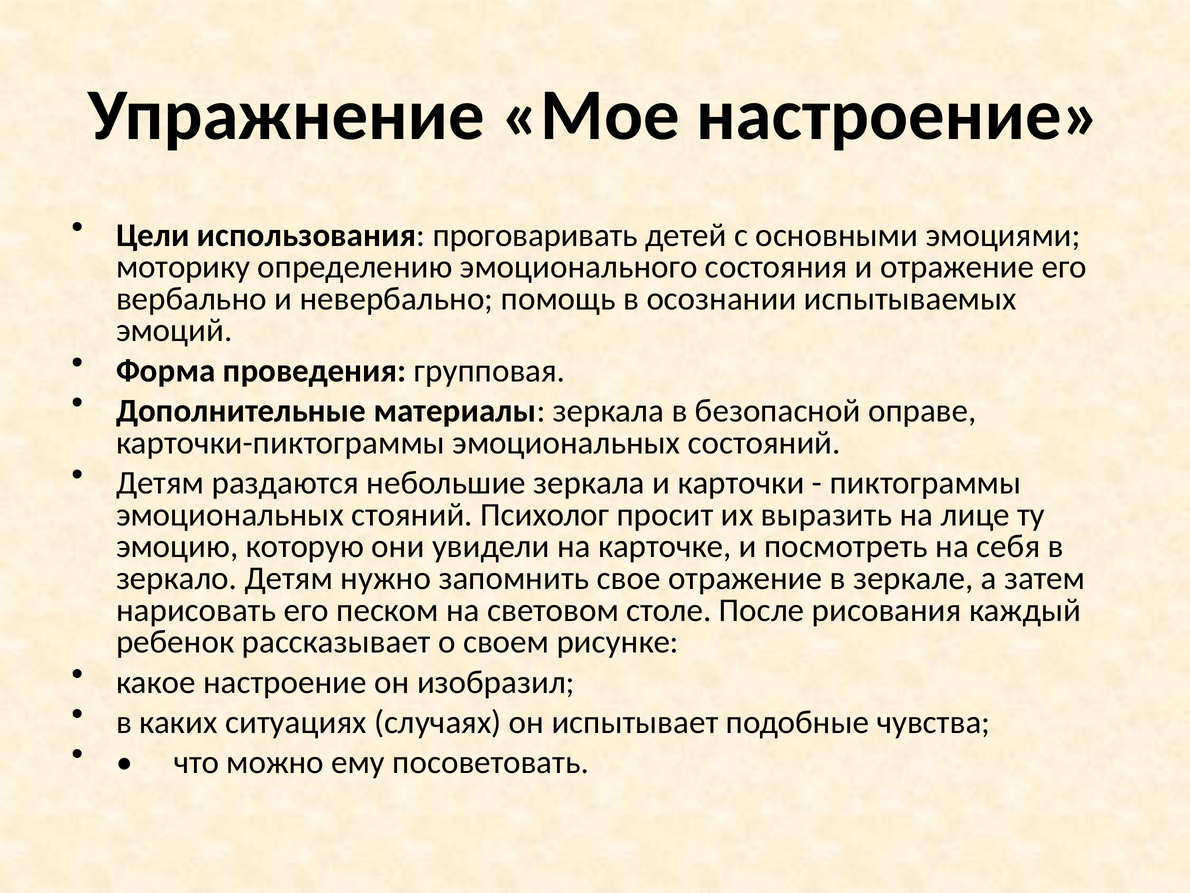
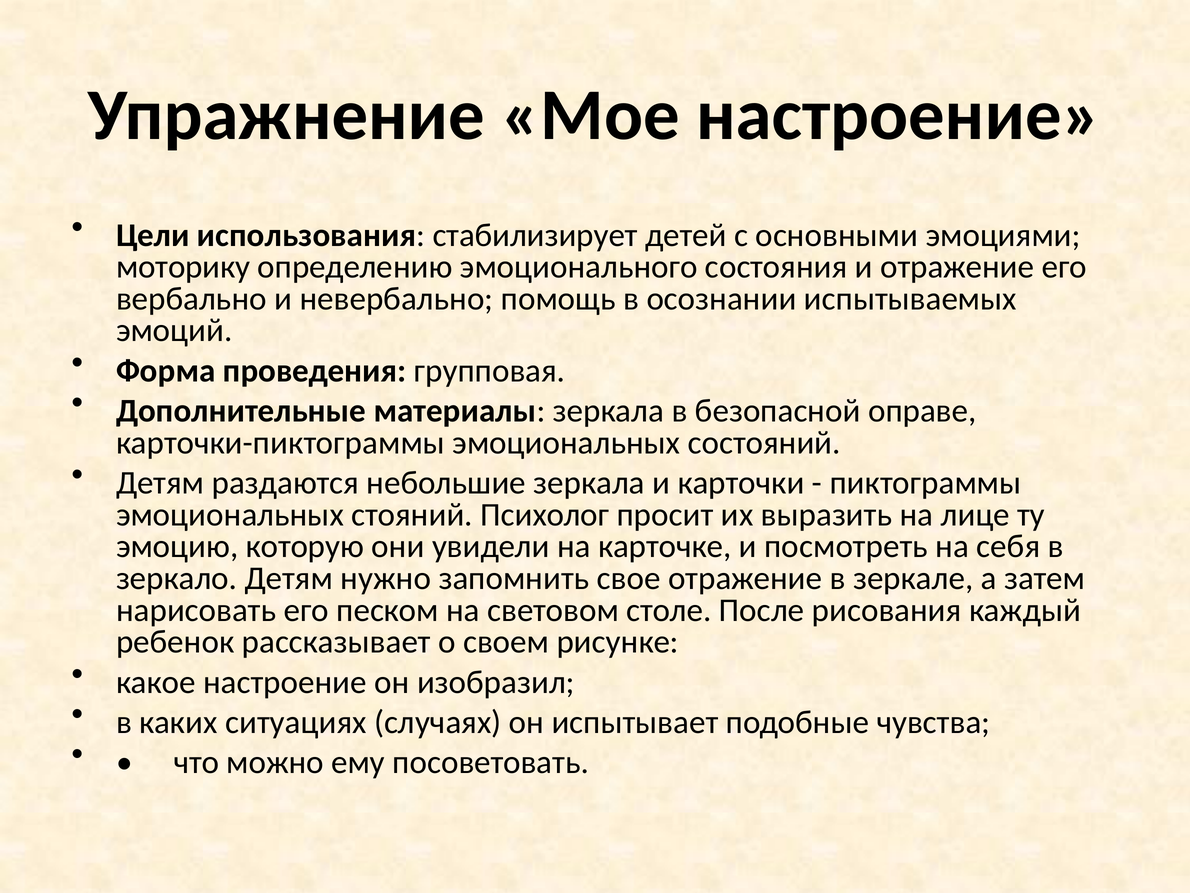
проговаривать: проговаривать -> стабилизирует
